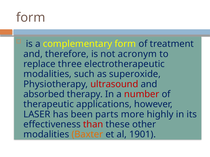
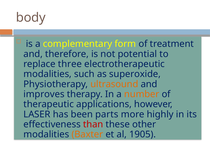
form at (31, 18): form -> body
acronym: acronym -> potential
ultrasound colour: red -> orange
absorbed: absorbed -> improves
number colour: red -> orange
1901: 1901 -> 1905
